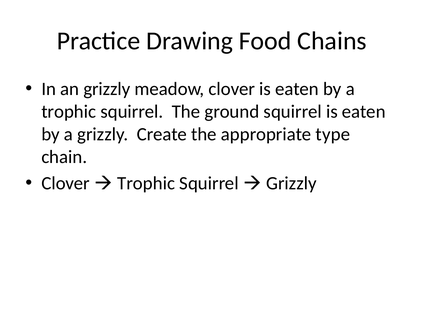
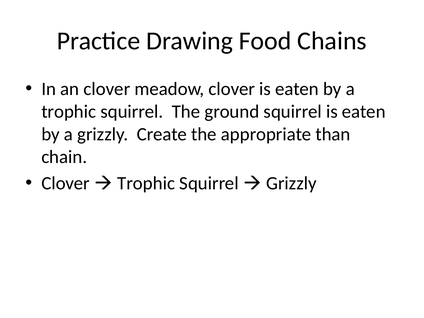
an grizzly: grizzly -> clover
type: type -> than
